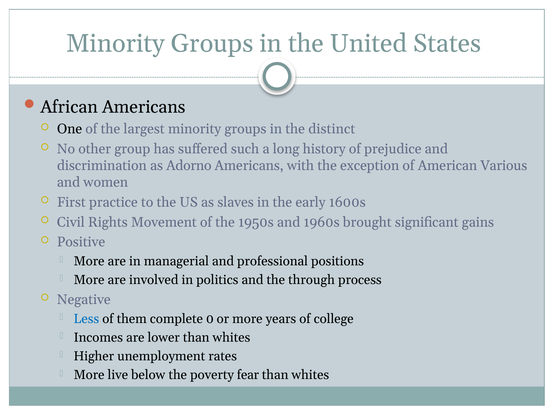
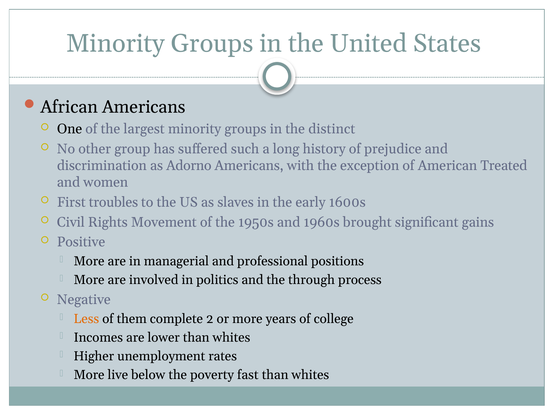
Various: Various -> Treated
practice: practice -> troubles
Less colour: blue -> orange
0: 0 -> 2
fear: fear -> fast
